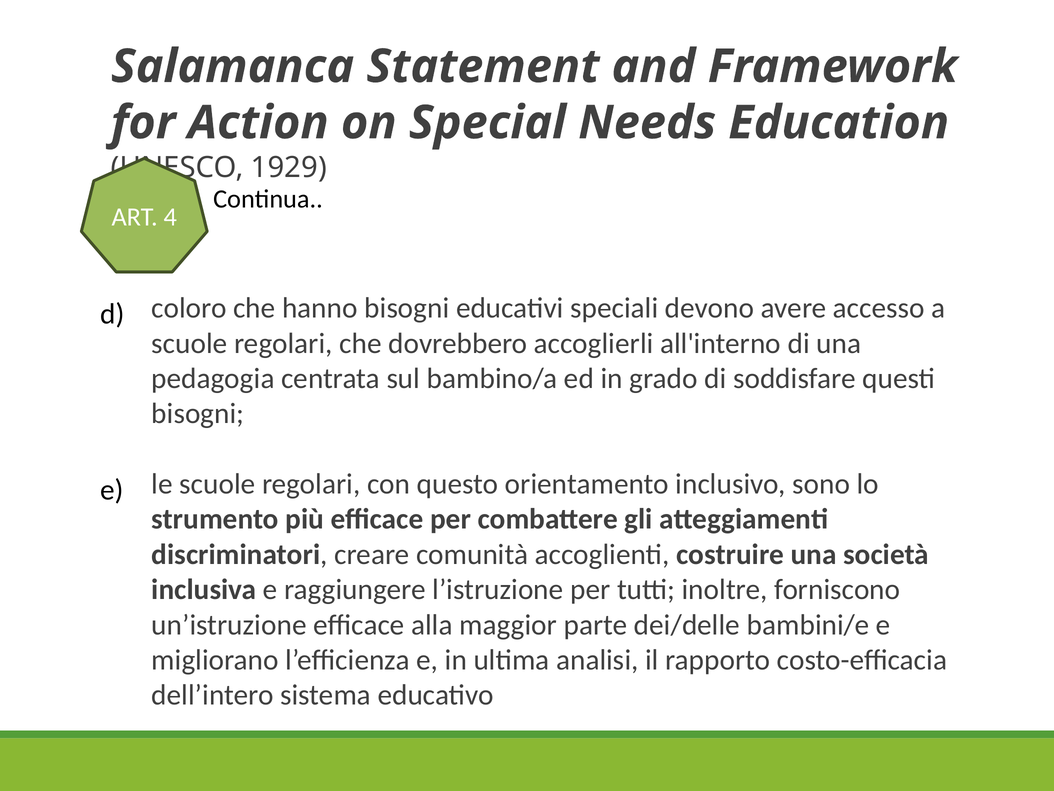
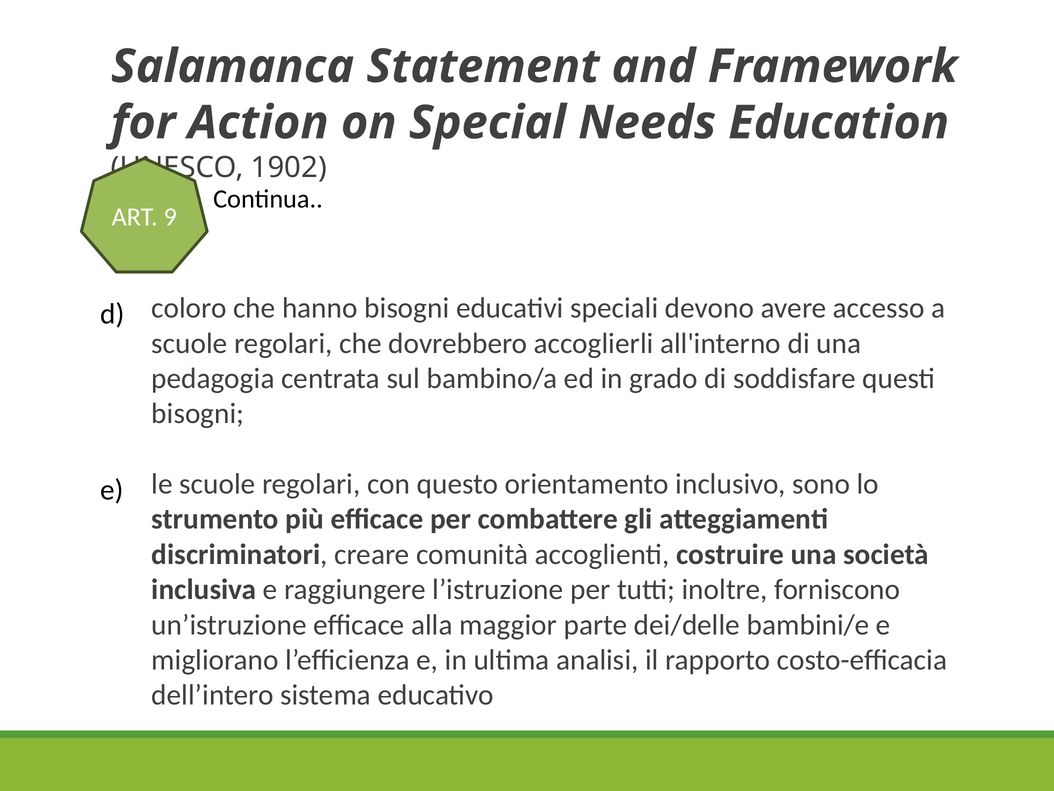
1929: 1929 -> 1902
4: 4 -> 9
